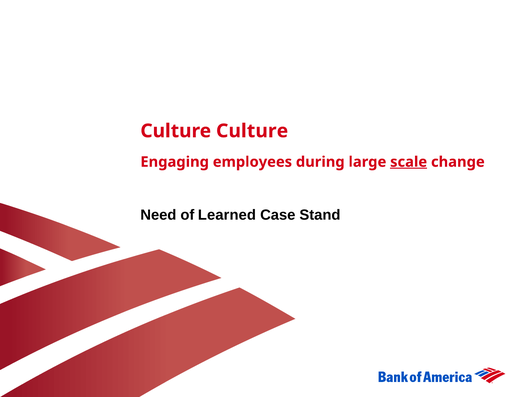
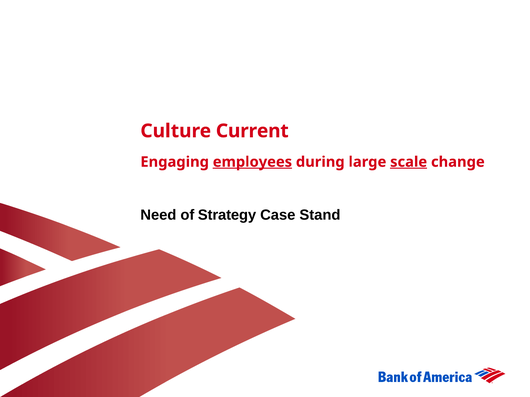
Culture Culture: Culture -> Current
employees underline: none -> present
Learned: Learned -> Strategy
